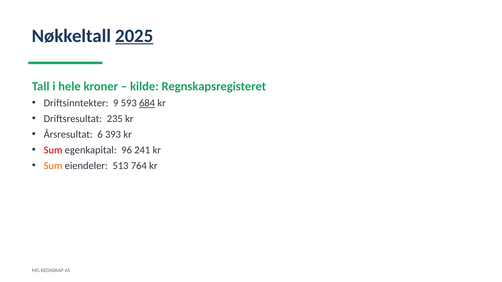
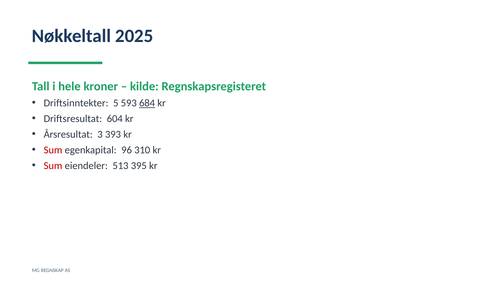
2025 underline: present -> none
9: 9 -> 5
235: 235 -> 604
6: 6 -> 3
241: 241 -> 310
Sum at (53, 166) colour: orange -> red
764: 764 -> 395
